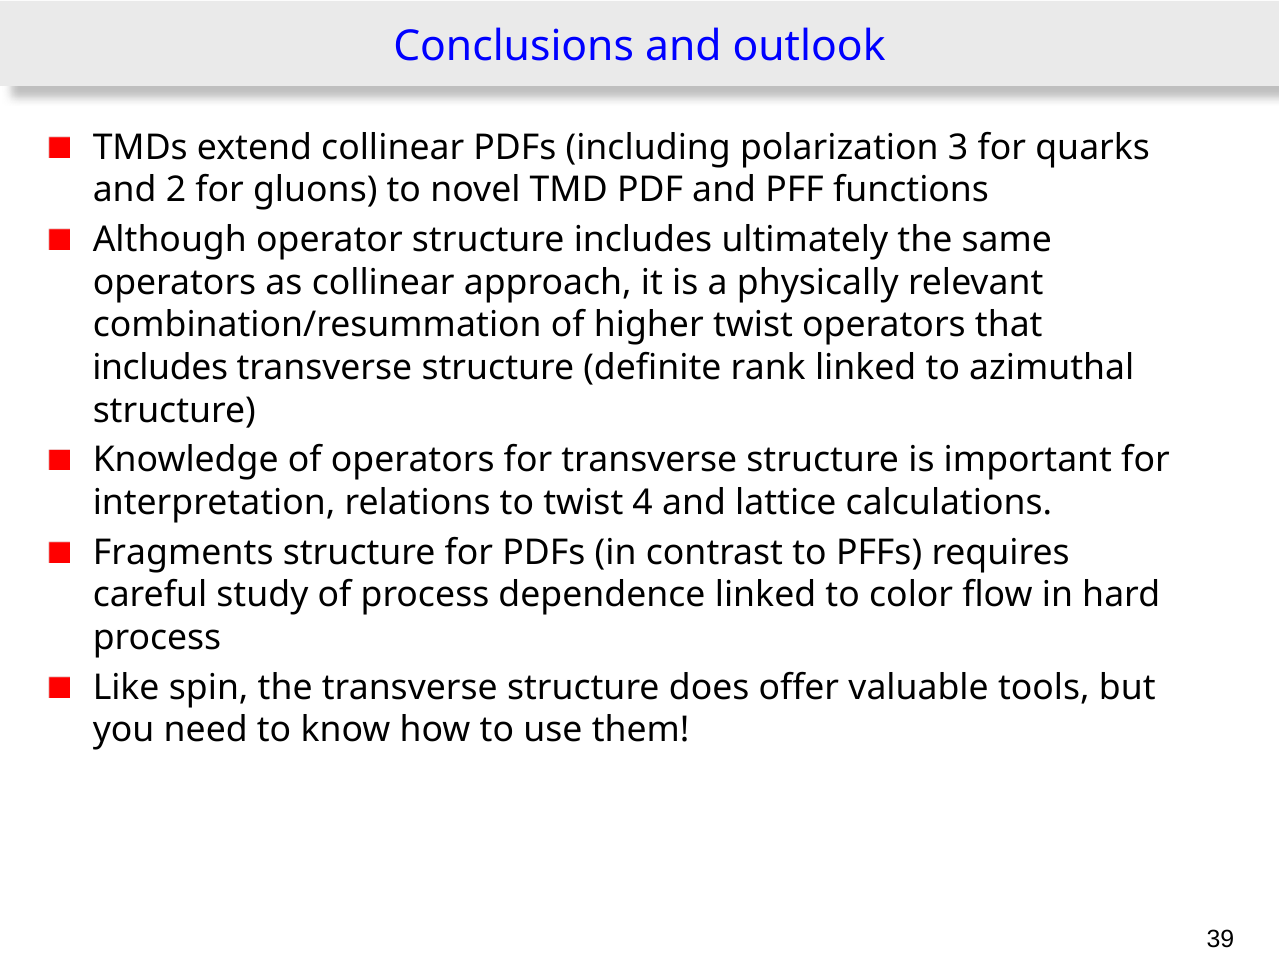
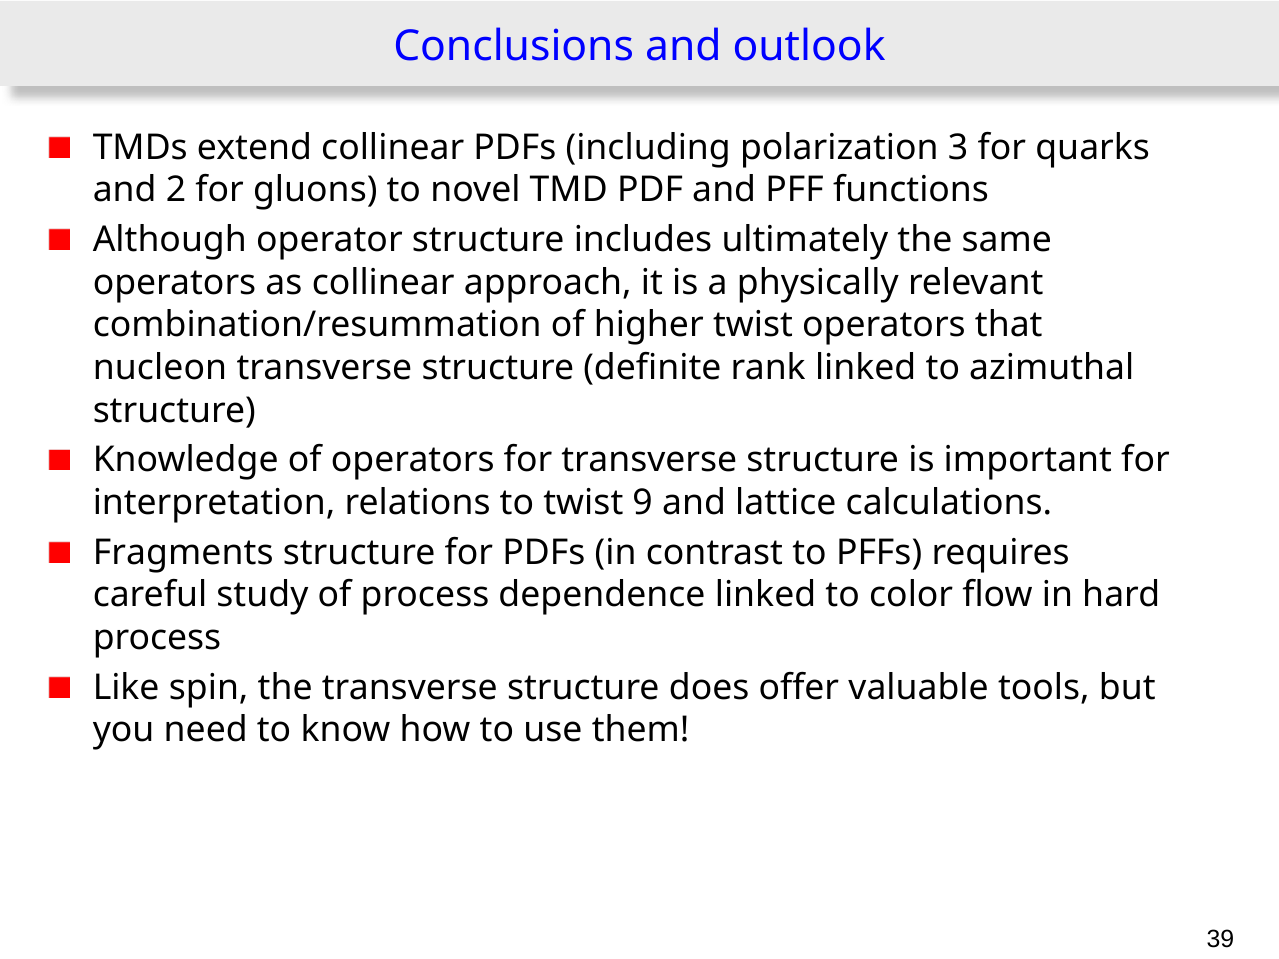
includes at (160, 368): includes -> nucleon
4: 4 -> 9
